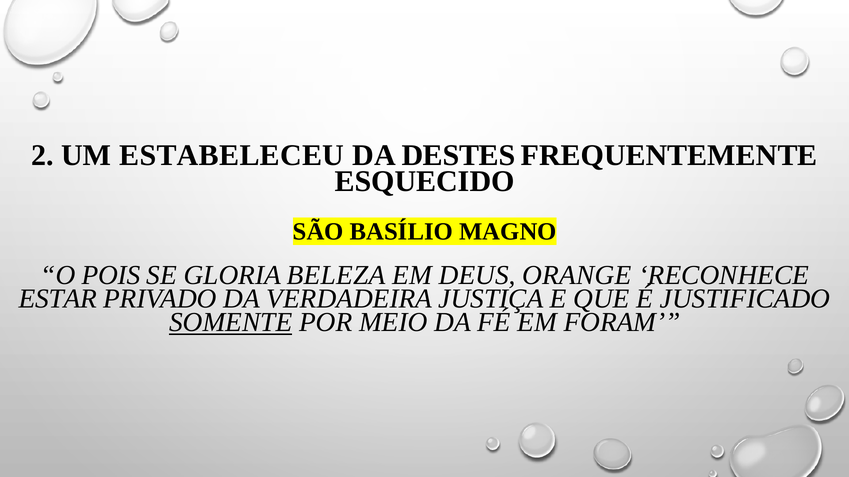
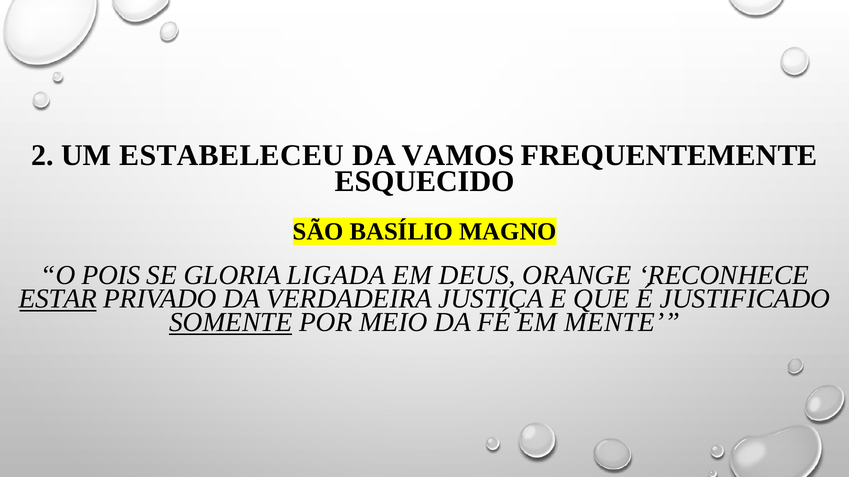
DESTES: DESTES -> VAMOS
BELEZA: BELEZA -> LIGADA
ESTAR underline: none -> present
FORAM: FORAM -> MENTE
